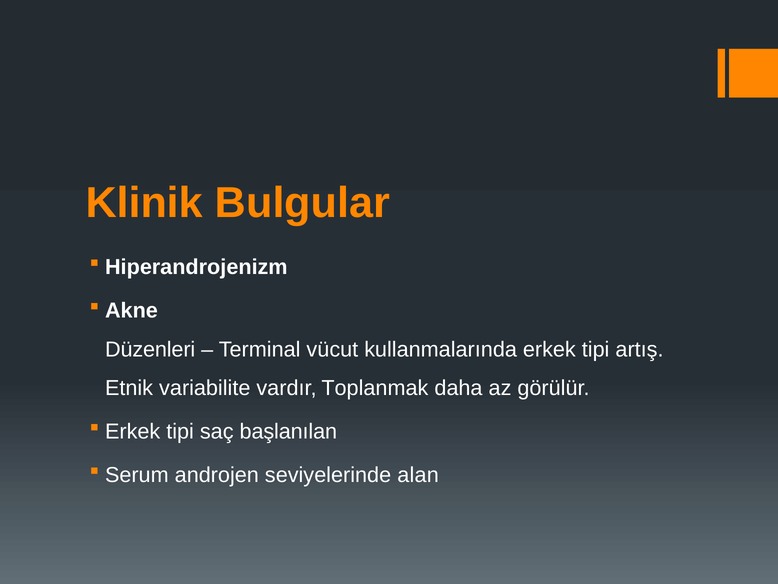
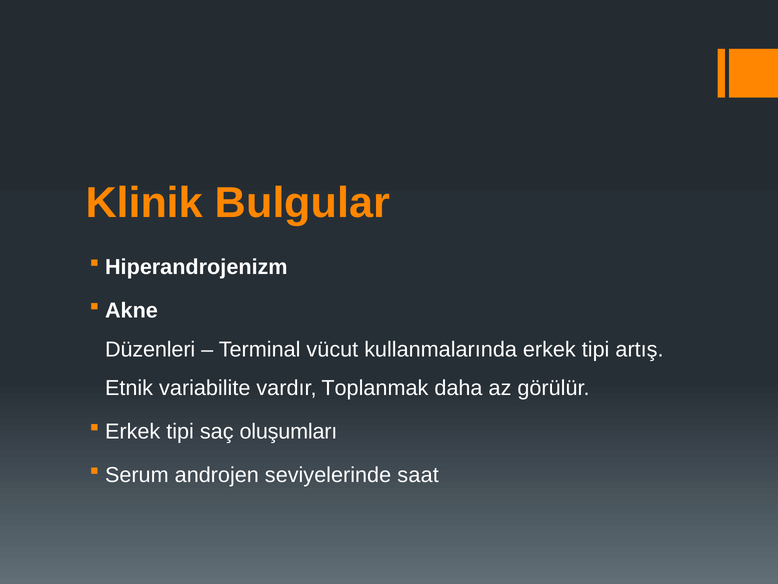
başlanılan: başlanılan -> oluşumları
alan: alan -> saat
